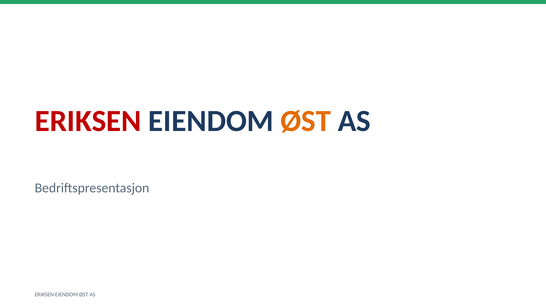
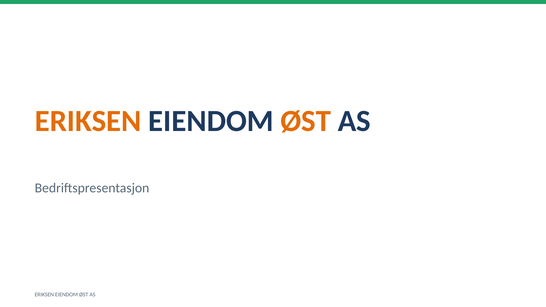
ERIKSEN at (88, 121) colour: red -> orange
